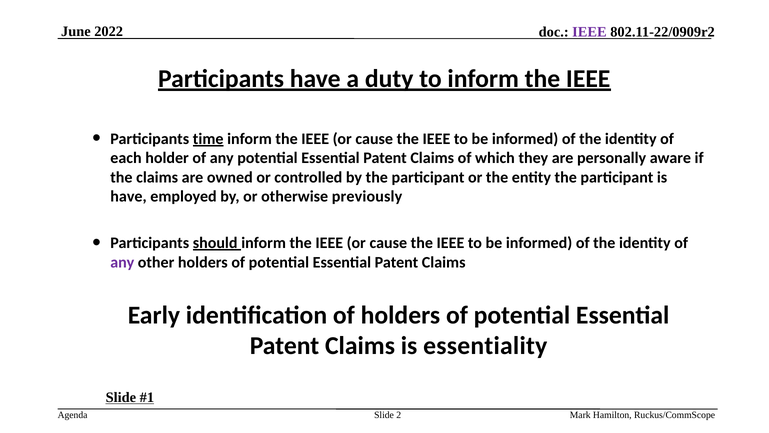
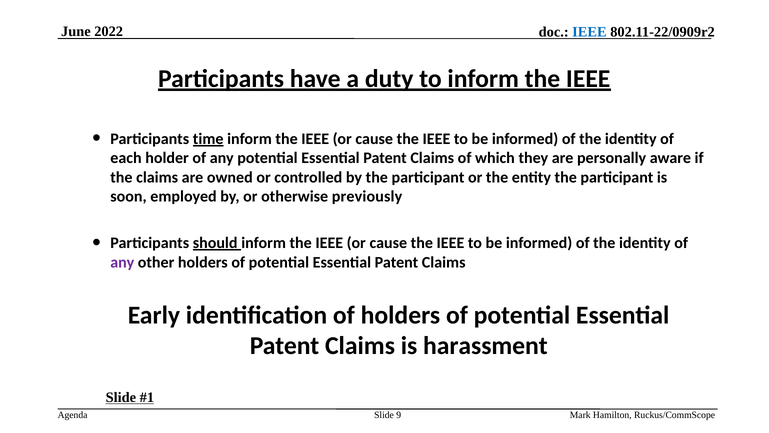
IEEE at (589, 32) colour: purple -> blue
have at (129, 196): have -> soon
essentiality: essentiality -> harassment
2: 2 -> 9
